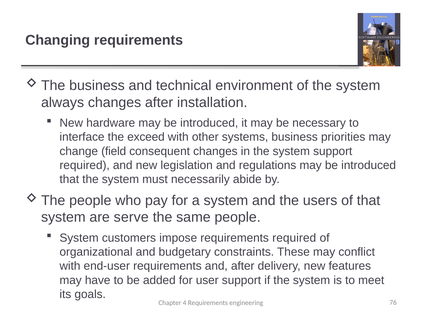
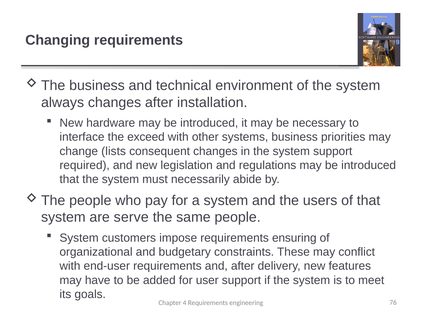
field: field -> lists
requirements required: required -> ensuring
